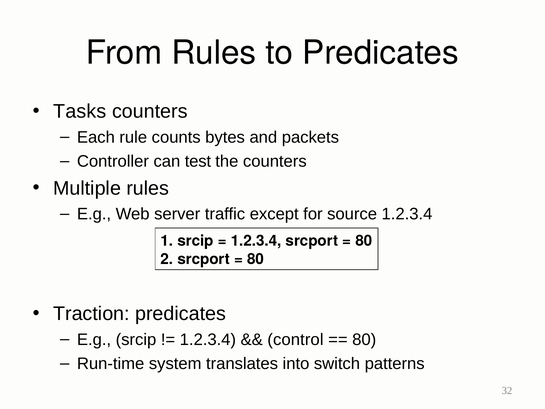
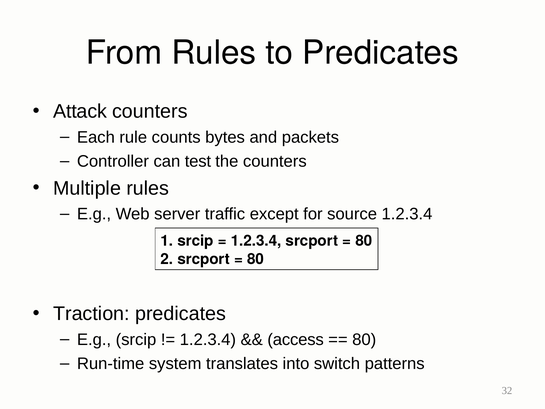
Tasks: Tasks -> Attack
control: control -> access
